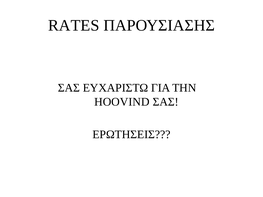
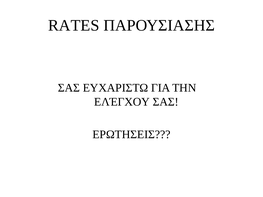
HOOVIND: HOOVIND -> ΕΛΈΓΧΟΥ
